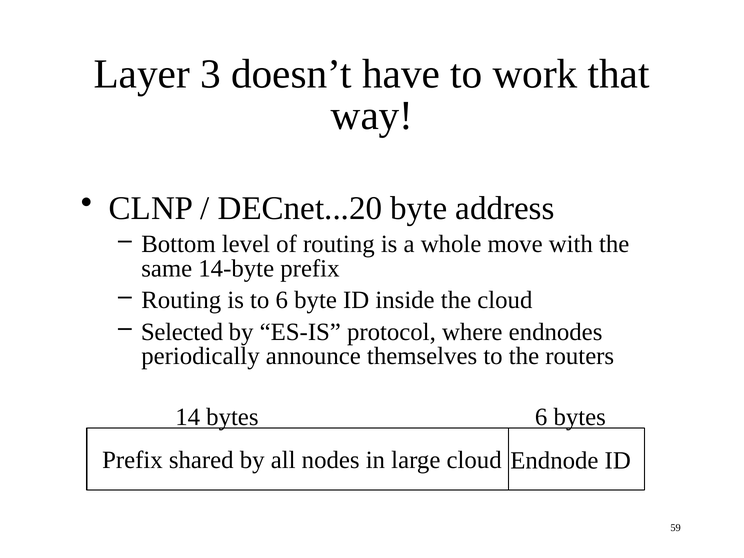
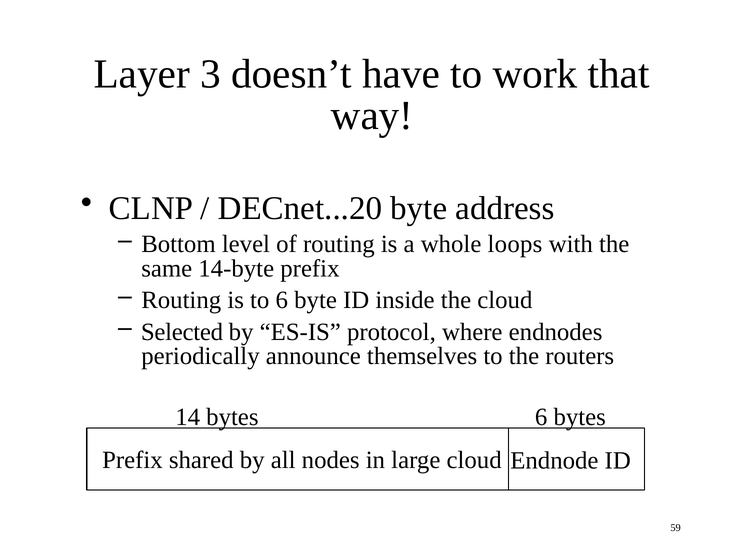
move: move -> loops
